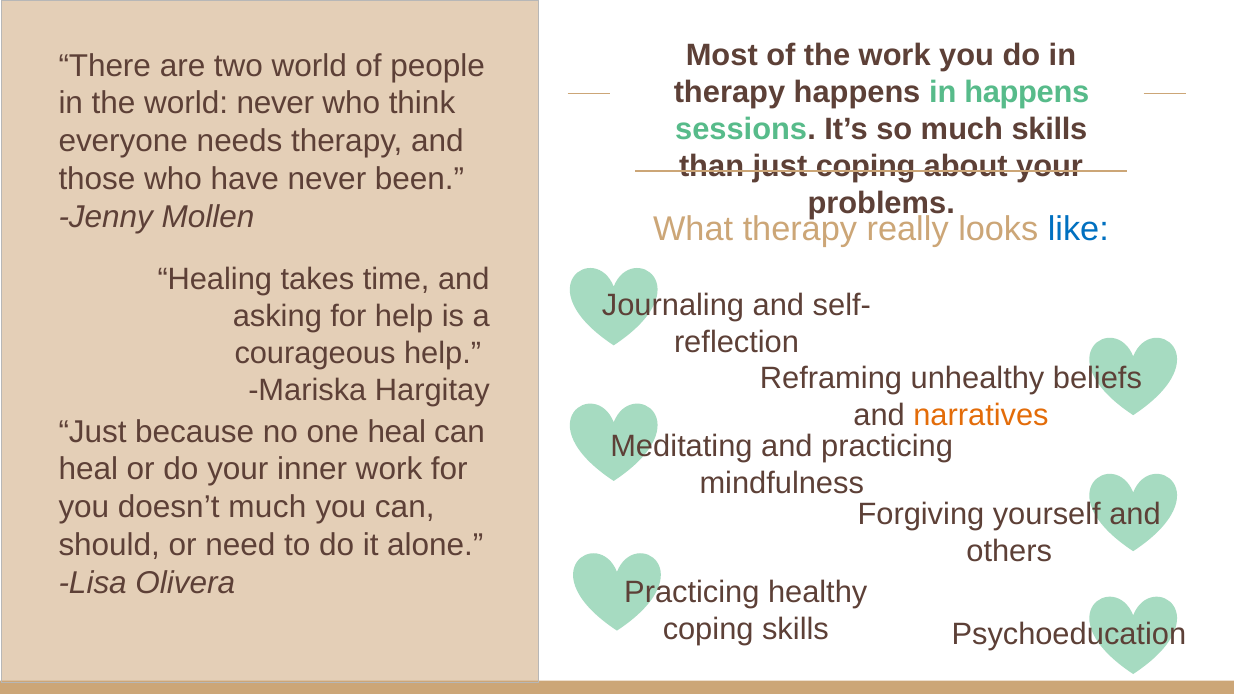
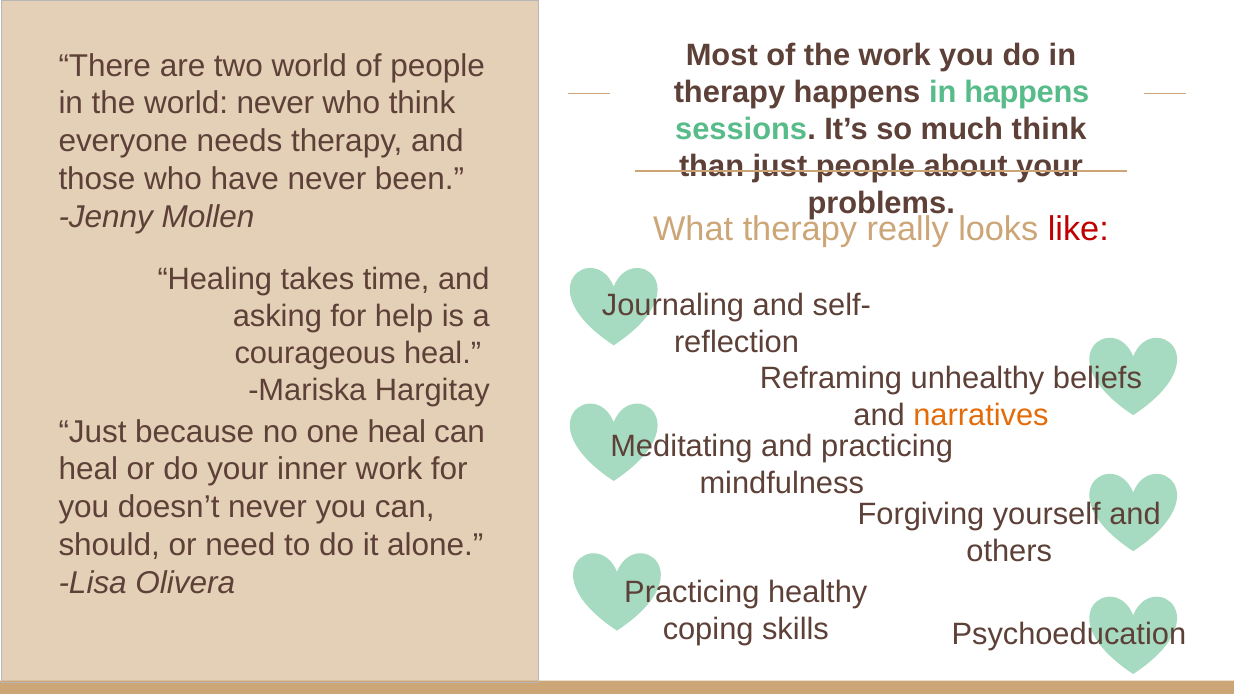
much skills: skills -> think
just coping: coping -> people
like colour: blue -> red
courageous help: help -> heal
doesn’t much: much -> never
